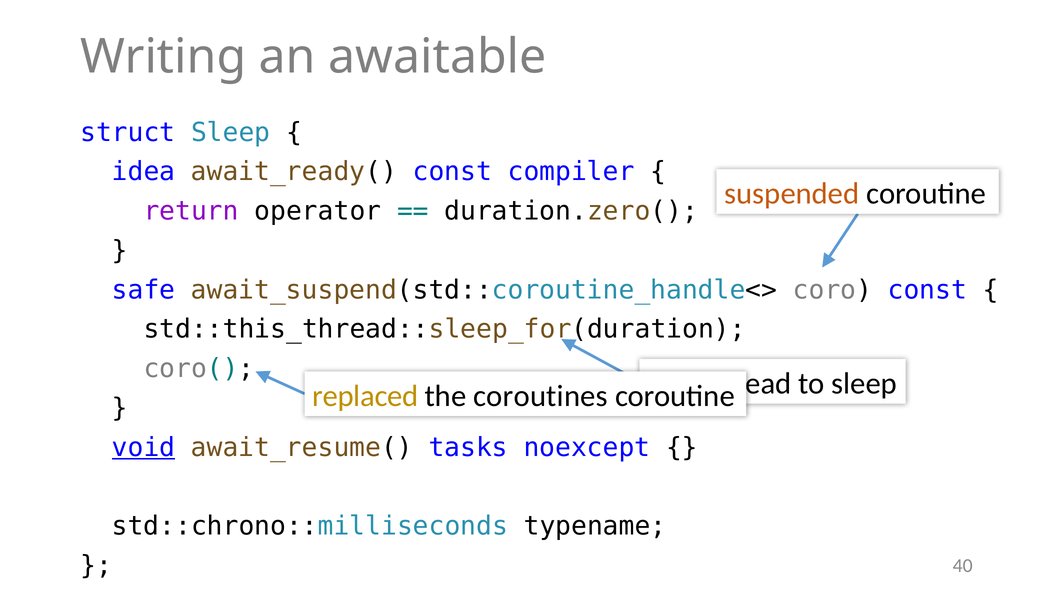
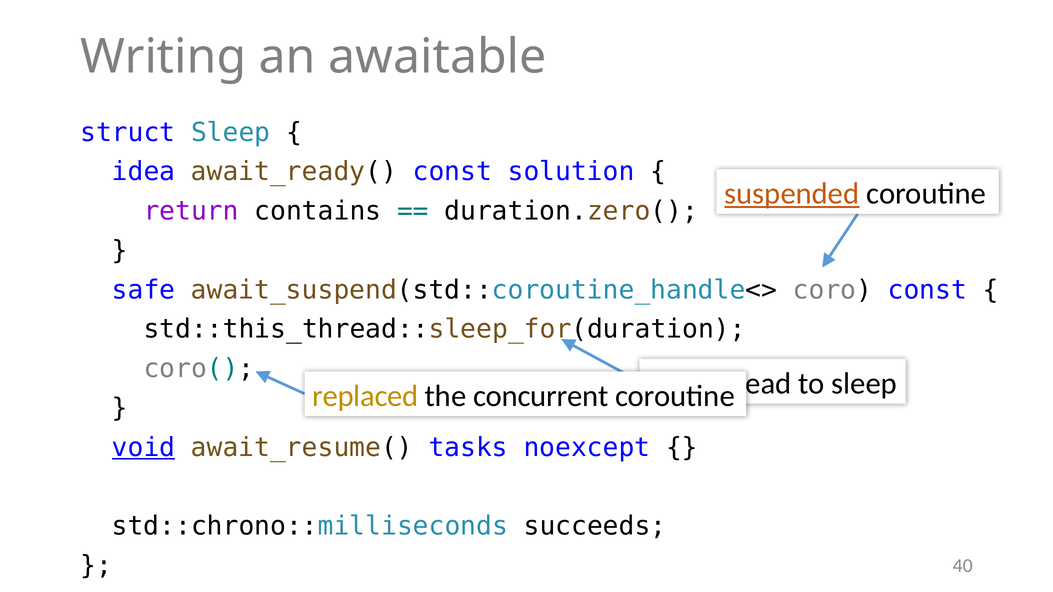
compiler: compiler -> solution
suspended underline: none -> present
operator: operator -> contains
coroutines: coroutines -> concurrent
typename: typename -> succeeds
